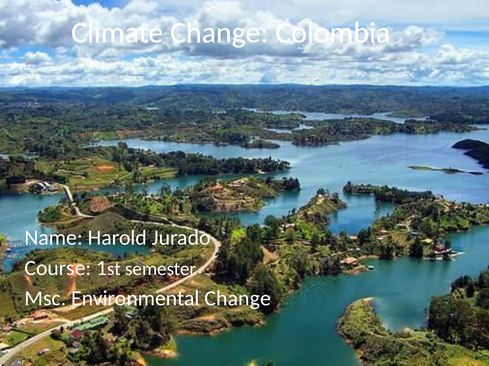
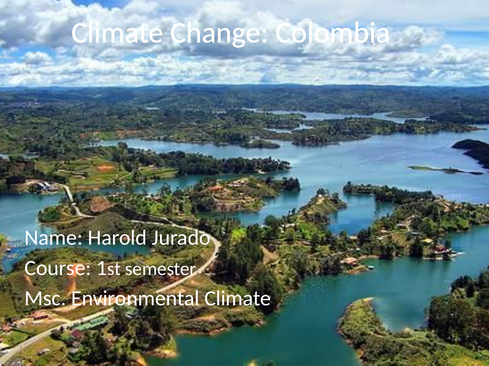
Environmental Change: Change -> Climate
